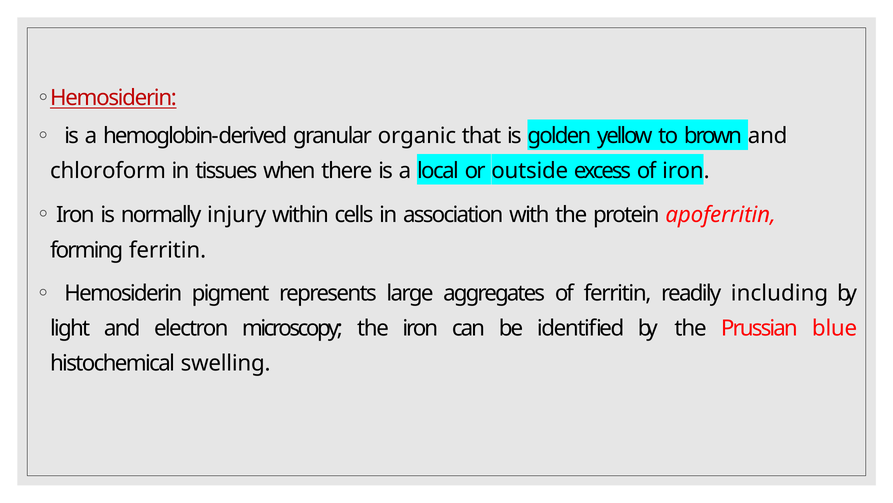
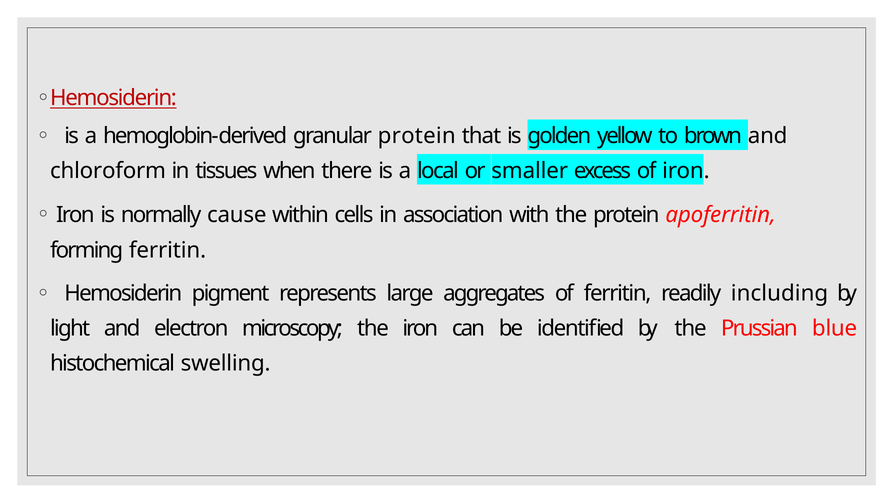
granular organic: organic -> protein
outside: outside -> smaller
injury: injury -> cause
